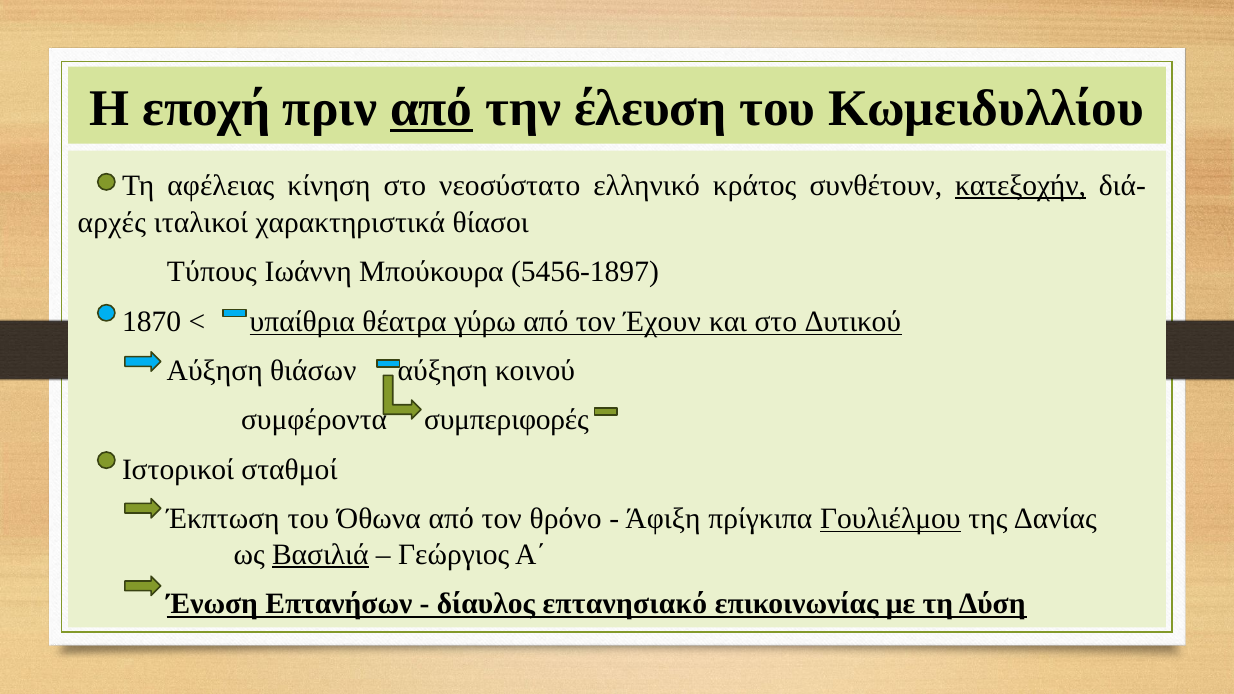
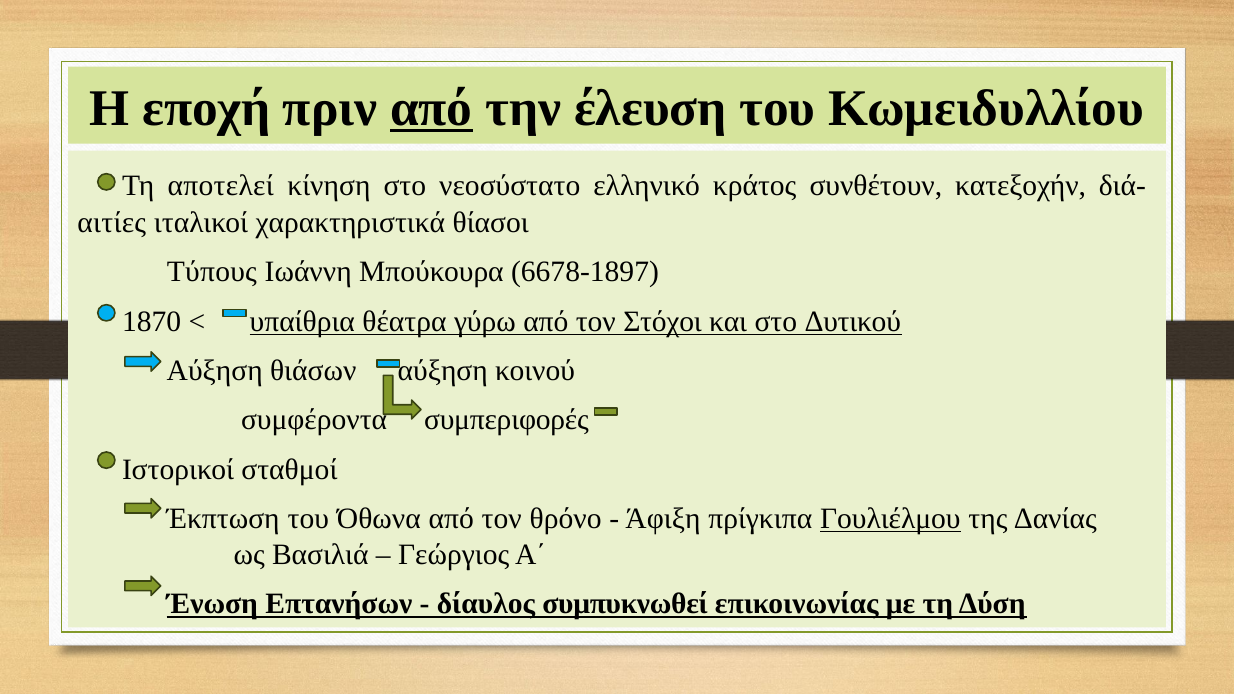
αφέλειας: αφέλειας -> αποτελεί
κατεξοχήν underline: present -> none
αρχές: αρχές -> αιτίες
5456-1897: 5456-1897 -> 6678-1897
Έχουν: Έχουν -> Στόχοι
Βασιλιά underline: present -> none
επτανησιακό: επτανησιακό -> συμπυκνωθεί
